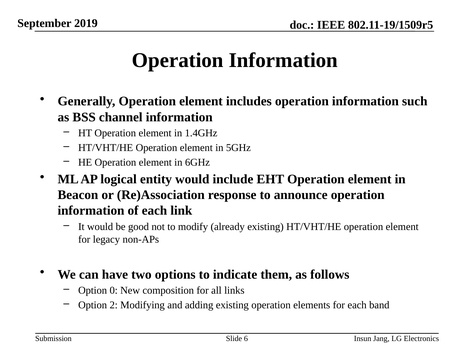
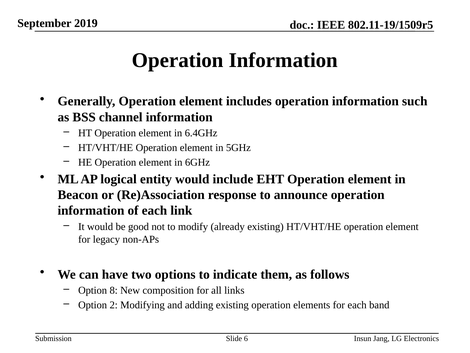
1.4GHz: 1.4GHz -> 6.4GHz
0: 0 -> 8
